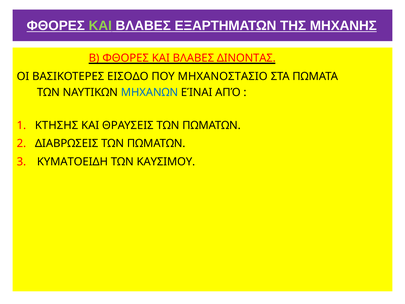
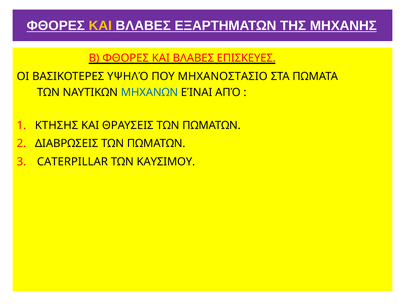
ΚΑΙ at (100, 26) colour: light green -> yellow
ΔΙΝΟΝΤΑΣ: ΔΙΝΟΝΤΑΣ -> ΕΠΙΣΚΕΥΕΣ
ΕΙΣΟΔΟ: ΕΙΣΟΔΟ -> ΥΨΗΛΌ
ΚΥΜΑΤΟΕΙΔΗ: ΚΥΜΑΤΟΕΙΔΗ -> CATERPILLΑR
